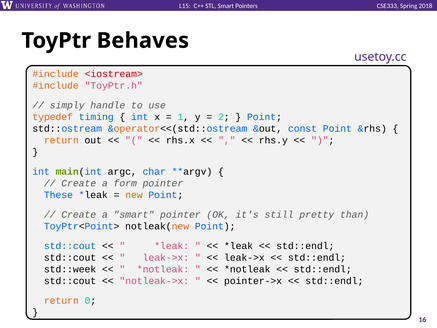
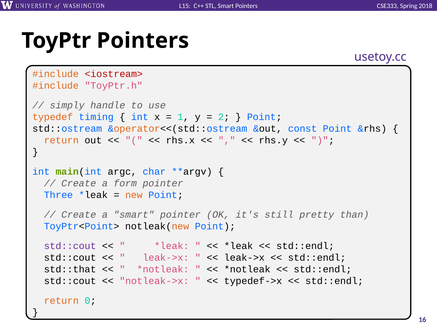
ToyPtr Behaves: Behaves -> Pointers
These: These -> Three
std::cout at (70, 246) colour: blue -> purple
std::week: std::week -> std::that
pointer->x: pointer->x -> typedef->x
